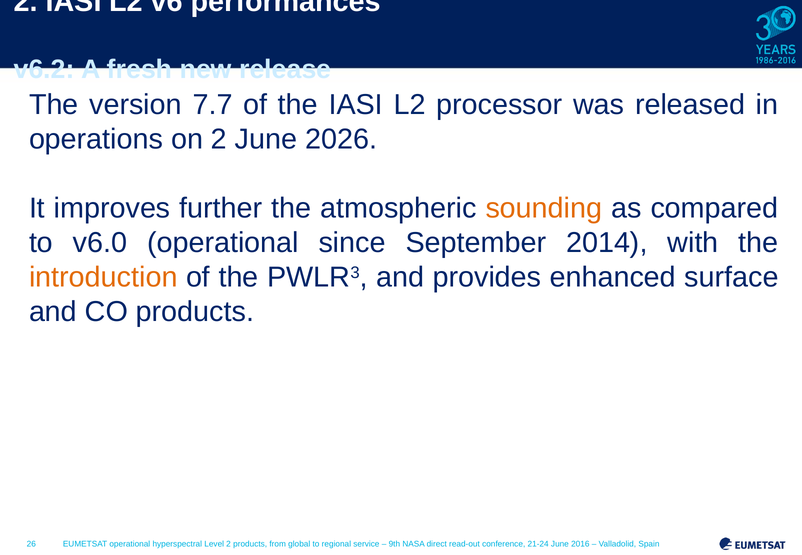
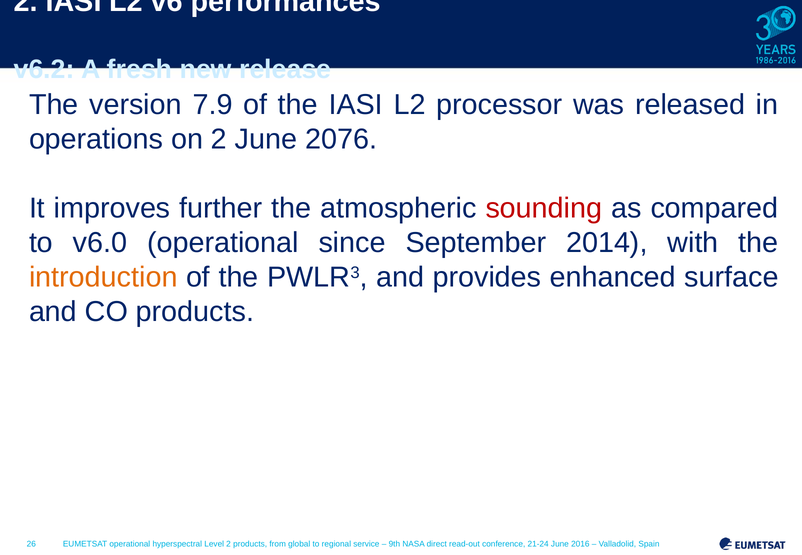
7.7: 7.7 -> 7.9
2026: 2026 -> 2076
sounding colour: orange -> red
